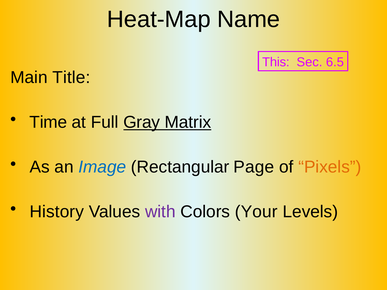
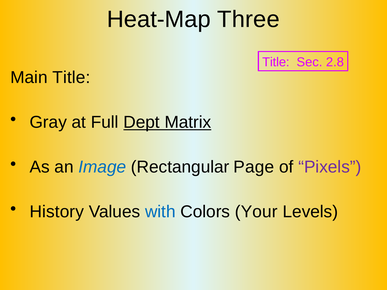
Name: Name -> Three
This at (276, 62): This -> Title
6.5: 6.5 -> 2.8
Time: Time -> Gray
Gray: Gray -> Dept
Pixels colour: orange -> purple
with colour: purple -> blue
